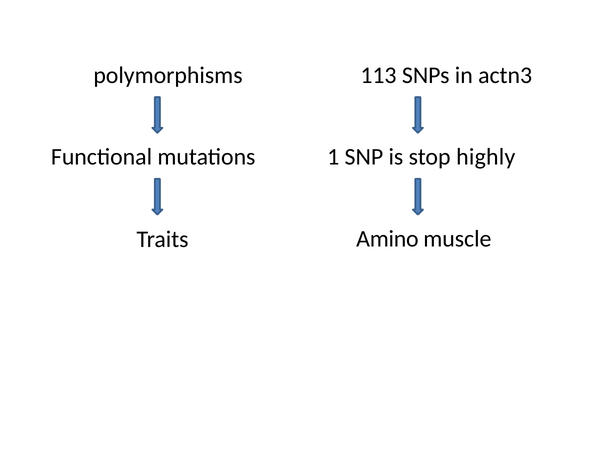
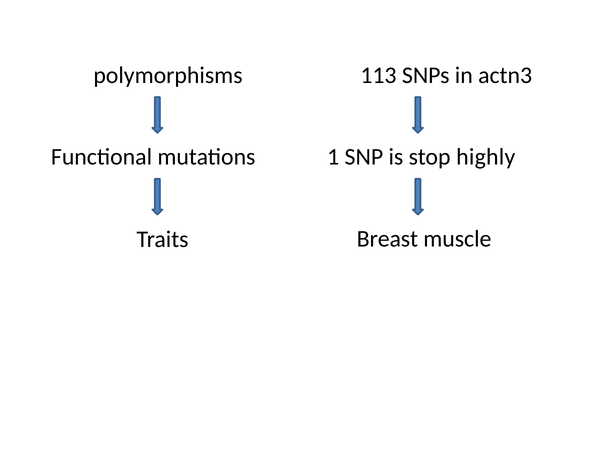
Amino: Amino -> Breast
